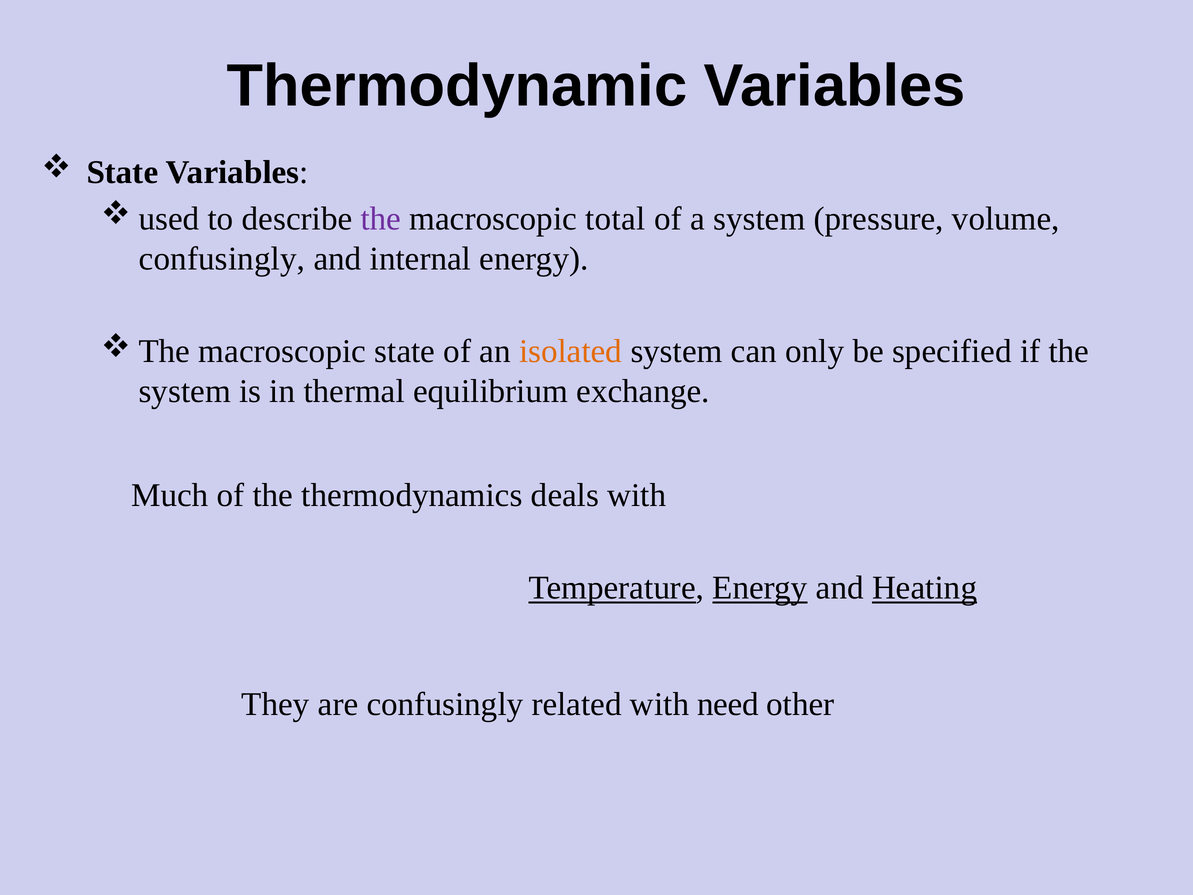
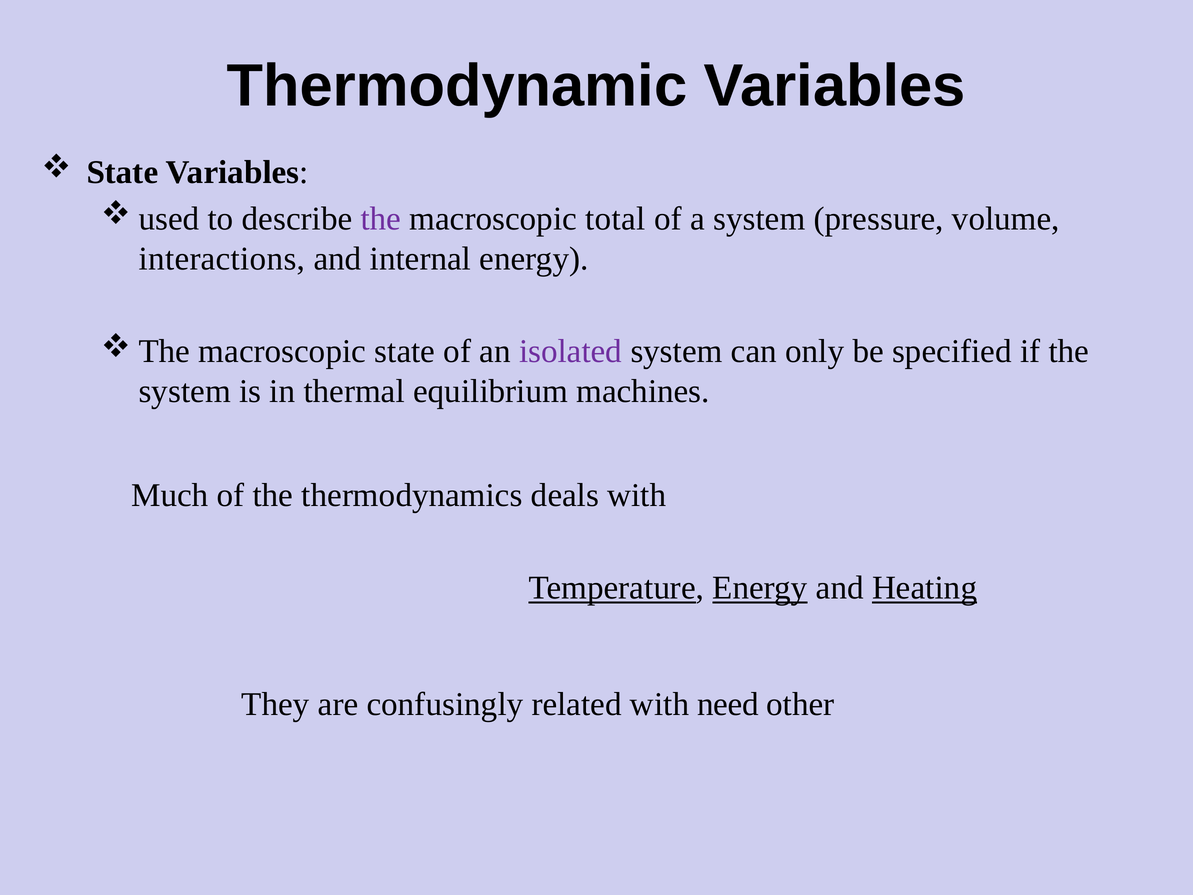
confusingly at (222, 259): confusingly -> interactions
isolated colour: orange -> purple
exchange: exchange -> machines
